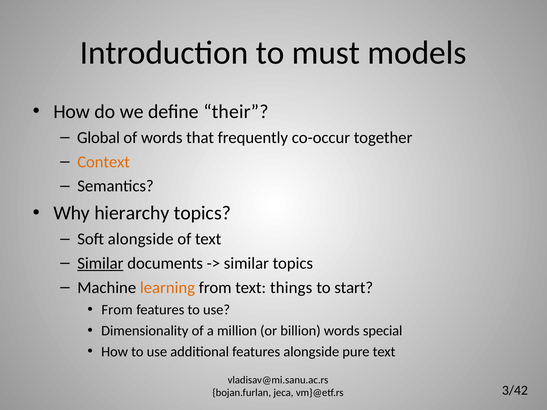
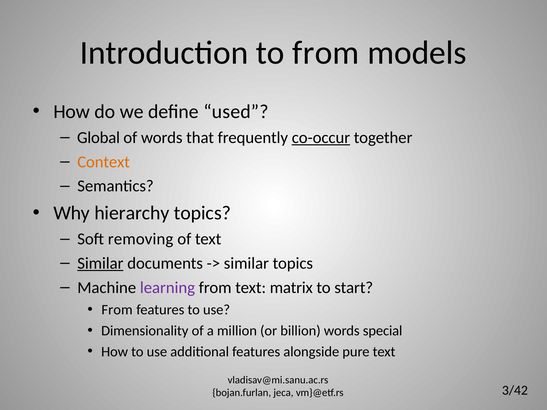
to must: must -> from
their: their -> used
co-occur underline: none -> present
Soft alongside: alongside -> removing
learning colour: orange -> purple
things: things -> matrix
